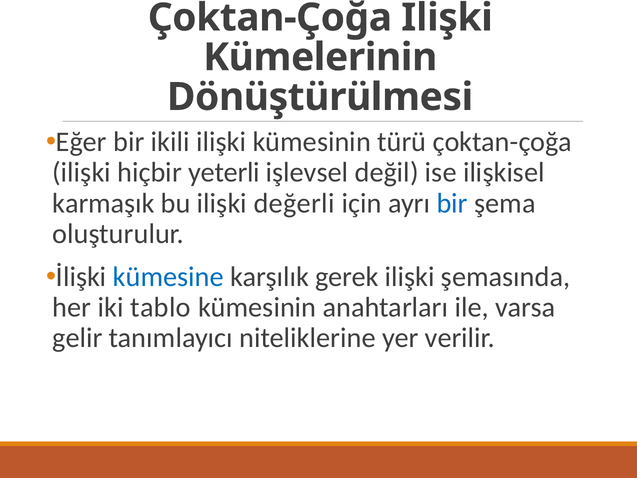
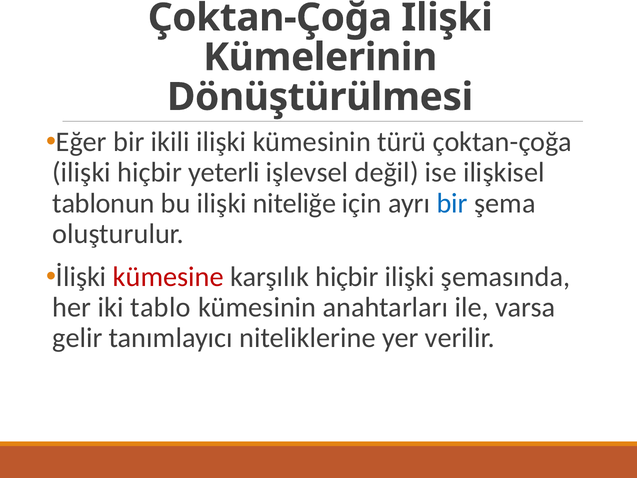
karmaşık: karmaşık -> tablonun
değerli: değerli -> niteliğe
kümesine colour: blue -> red
karşılık gerek: gerek -> hiçbir
